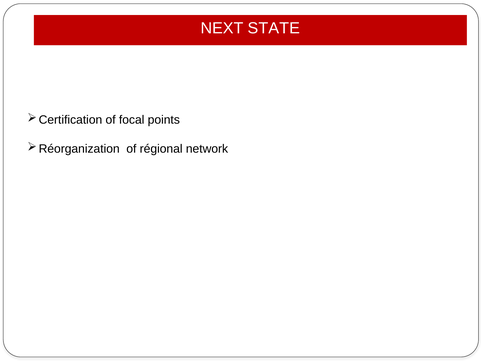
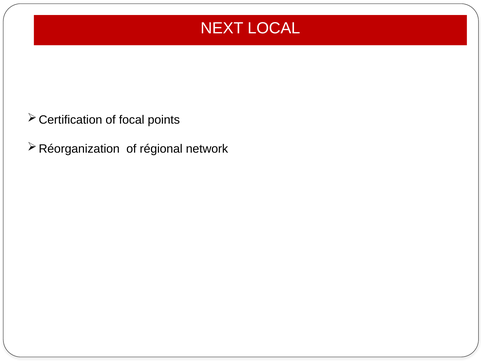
STATE: STATE -> LOCAL
